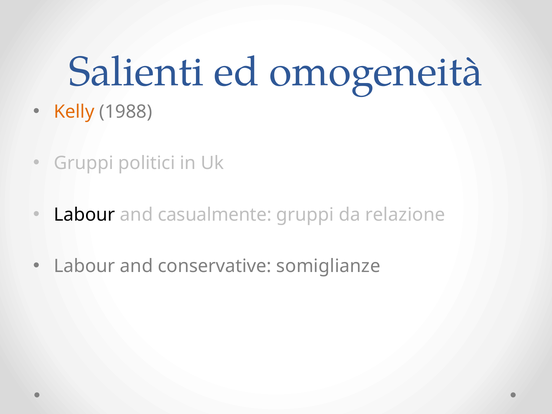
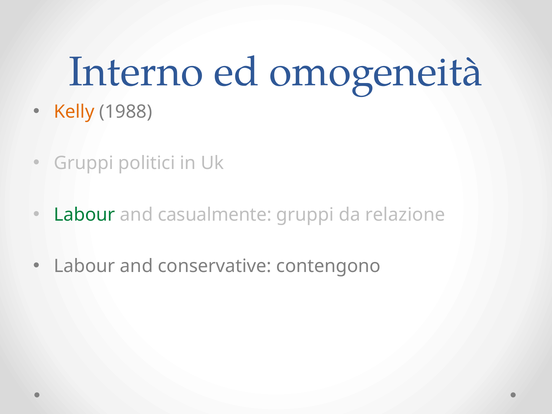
Salienti: Salienti -> Interno
Labour at (84, 215) colour: black -> green
somiglianze: somiglianze -> contengono
